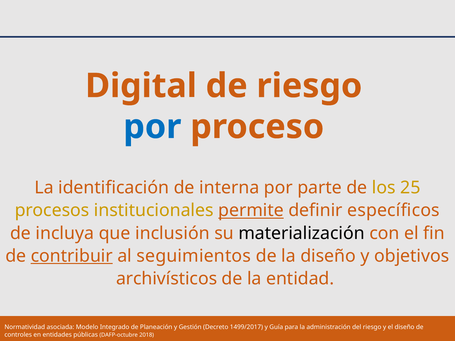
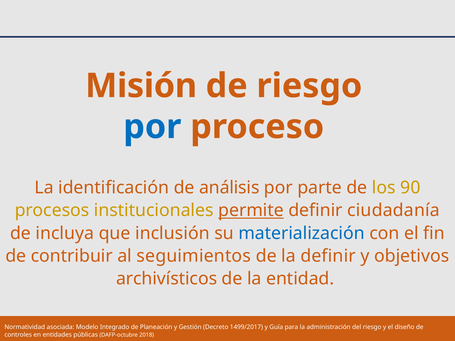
Digital: Digital -> Misión
interna: interna -> análisis
25: 25 -> 90
específicos: específicos -> ciudadanía
materialización colour: black -> blue
contribuir underline: present -> none
la diseño: diseño -> definir
